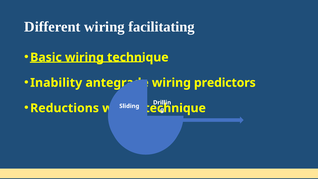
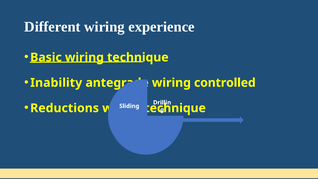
facilitating: facilitating -> experience
predictors: predictors -> controlled
